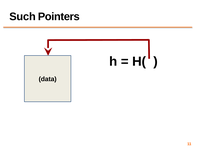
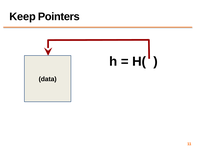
Such: Such -> Keep
